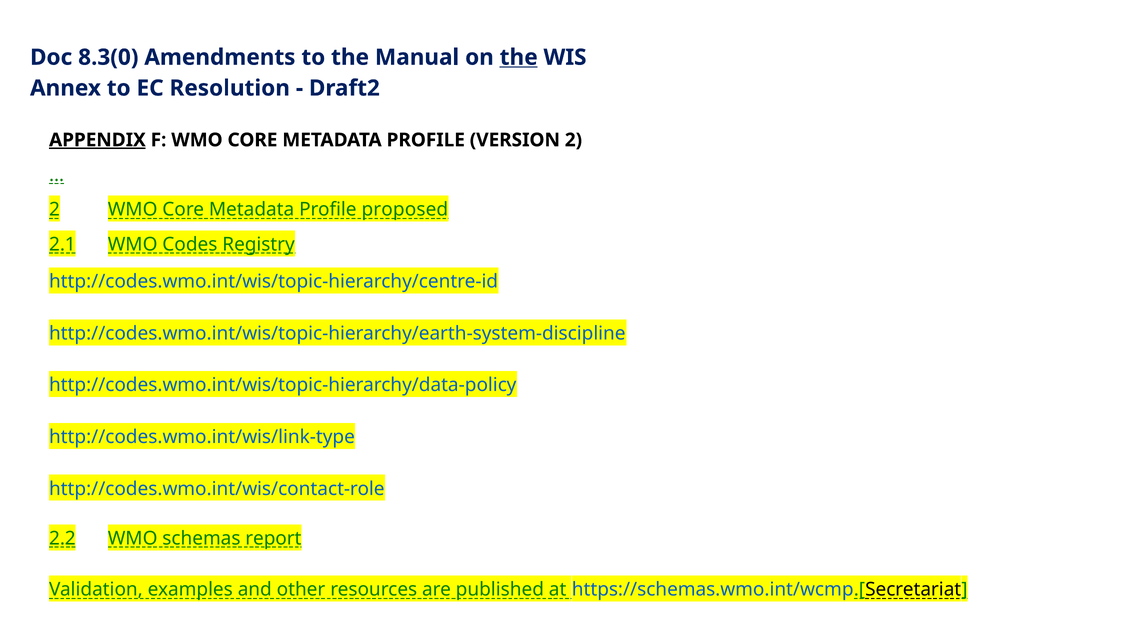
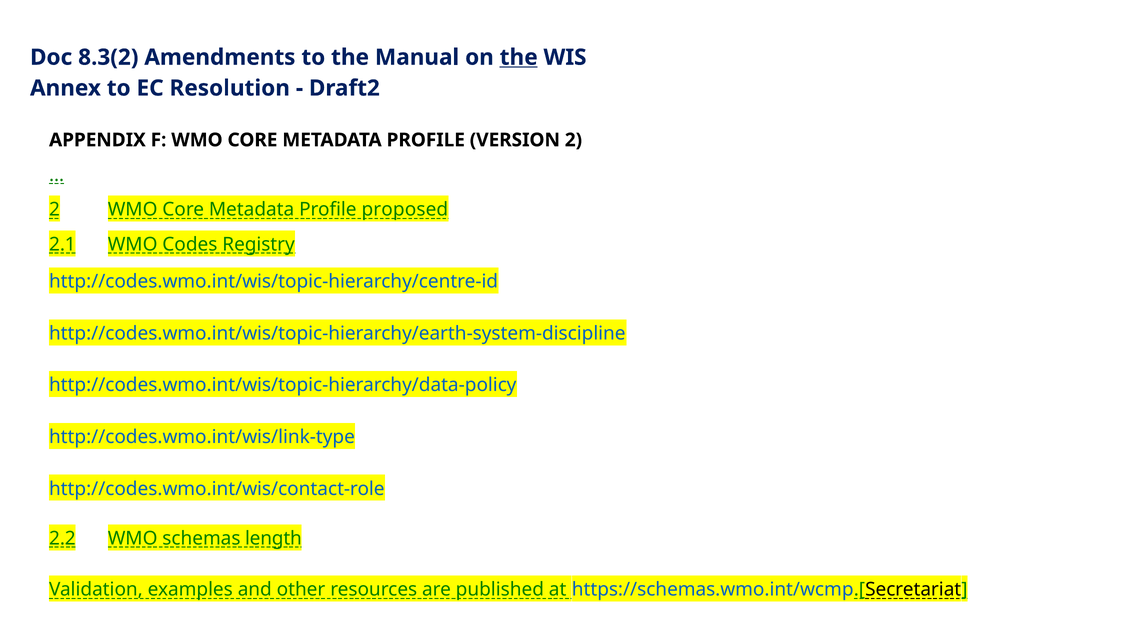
8.3(0: 8.3(0 -> 8.3(2
APPENDIX underline: present -> none
report: report -> length
